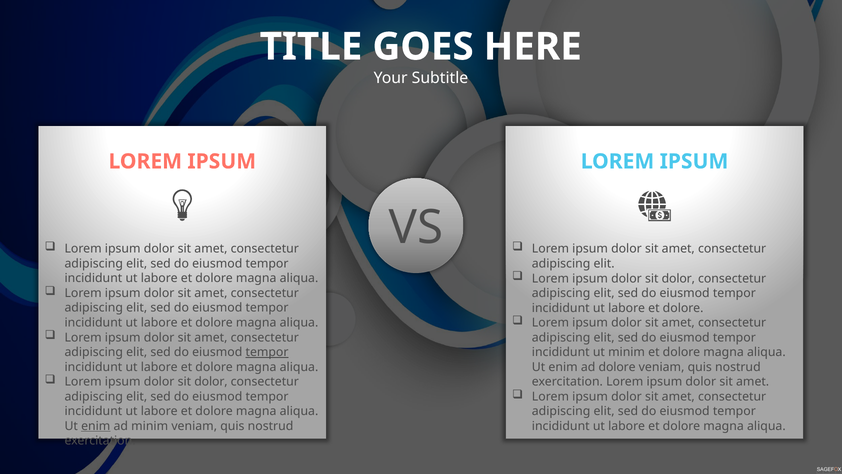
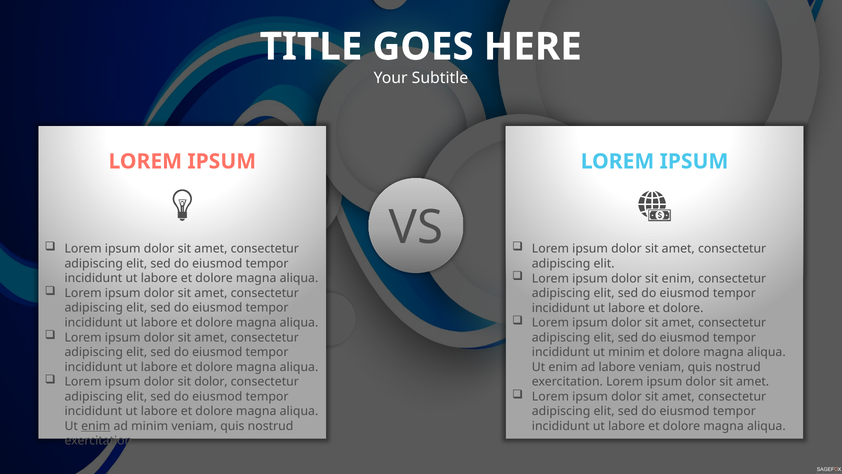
dolor at (678, 278): dolor -> enim
tempor at (267, 352) underline: present -> none
ad dolore: dolore -> labore
